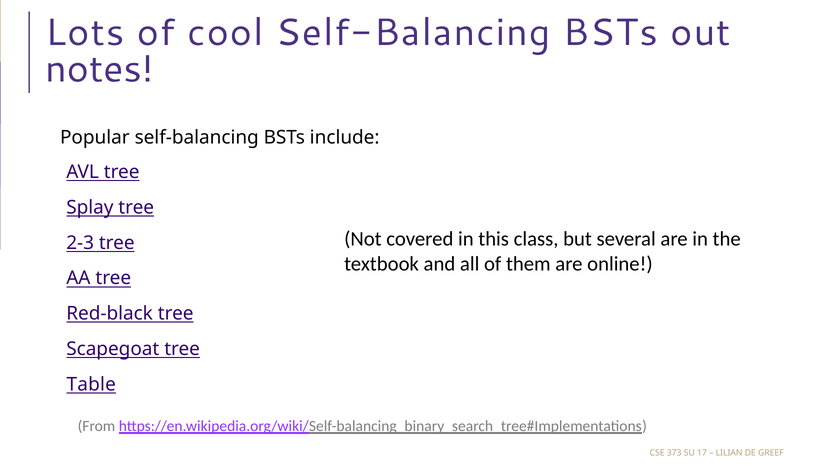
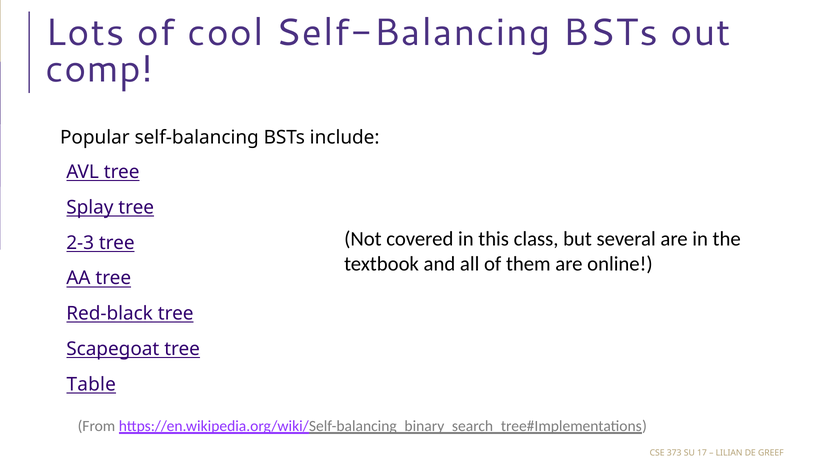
notes: notes -> comp
